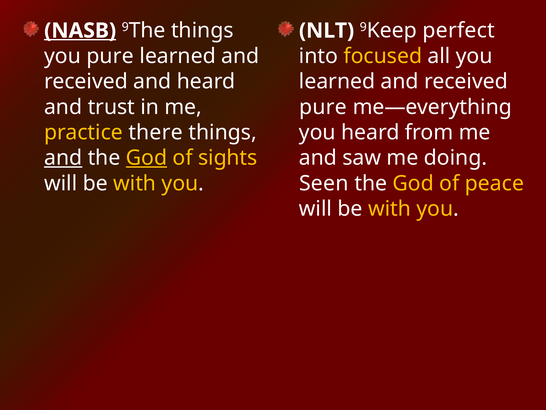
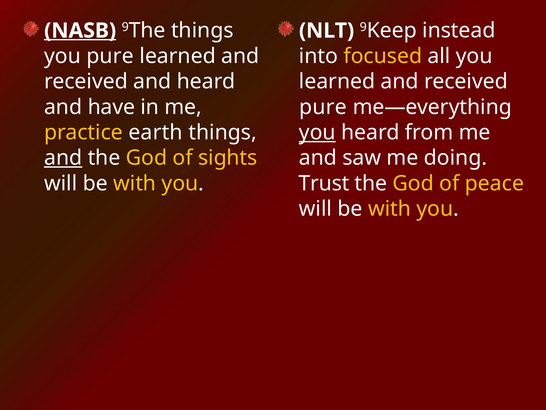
perfect: perfect -> instead
trust: trust -> have
there: there -> earth
you at (317, 132) underline: none -> present
God at (147, 158) underline: present -> none
Seen: Seen -> Trust
